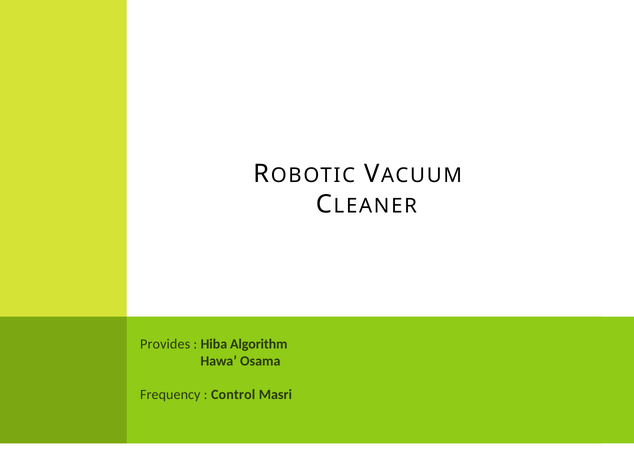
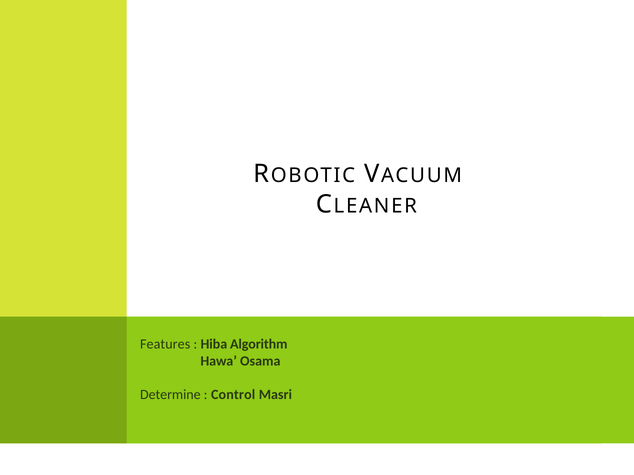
Provides: Provides -> Features
Frequency: Frequency -> Determine
